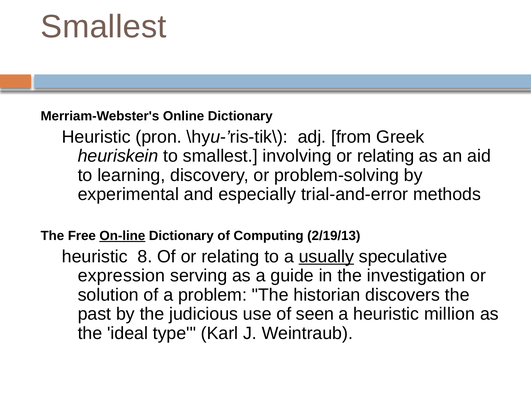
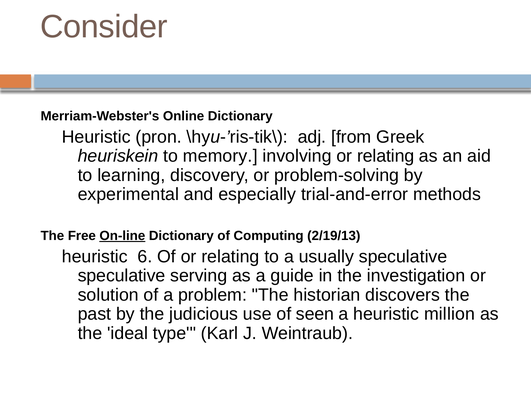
Smallest at (104, 27): Smallest -> Consider
to smallest: smallest -> memory
8: 8 -> 6
usually underline: present -> none
expression at (121, 275): expression -> speculative
